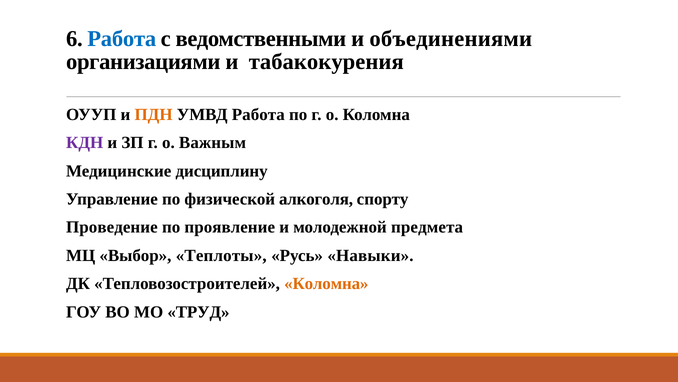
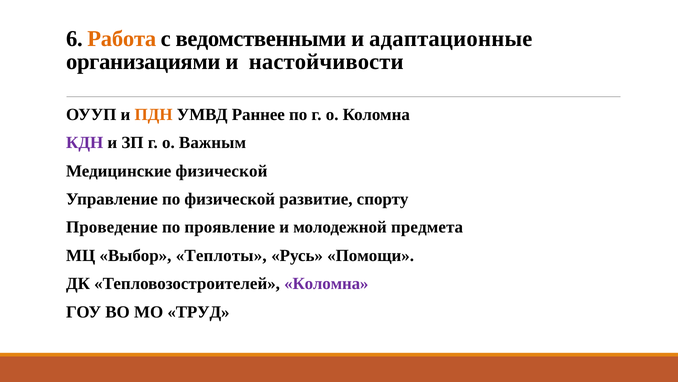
Работа at (122, 39) colour: blue -> orange
объединениями: объединениями -> адаптационные
табакокурения: табакокурения -> настойчивости
УМВД Работа: Работа -> Раннее
Медицинские дисциплину: дисциплину -> физической
алкоголя: алкоголя -> развитие
Навыки: Навыки -> Помощи
Коломна at (326, 283) colour: orange -> purple
